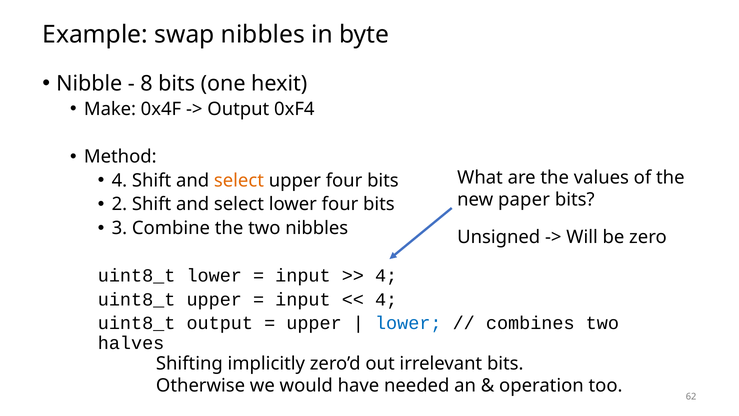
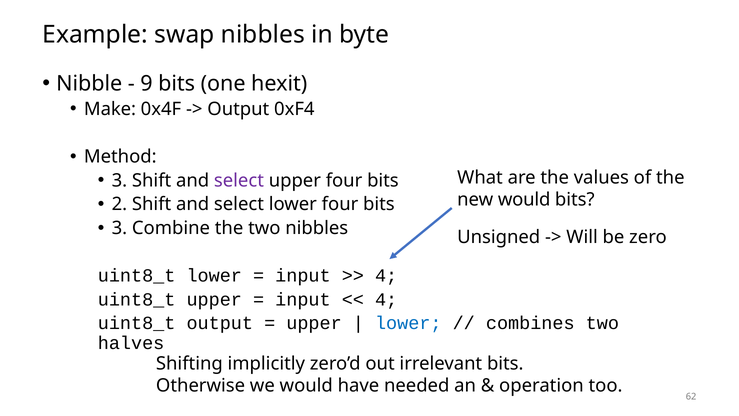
8: 8 -> 9
4 at (119, 180): 4 -> 3
select at (239, 180) colour: orange -> purple
new paper: paper -> would
